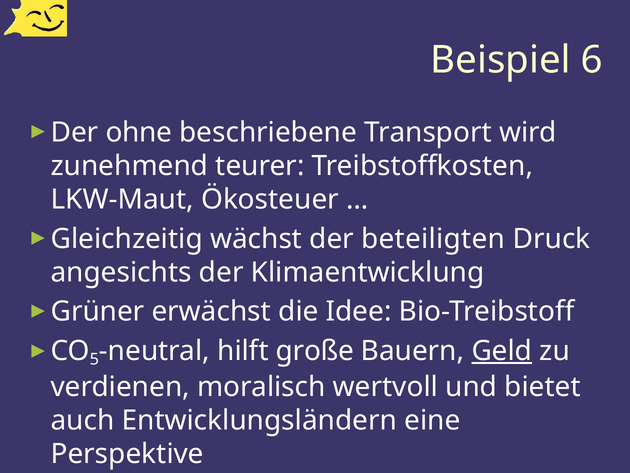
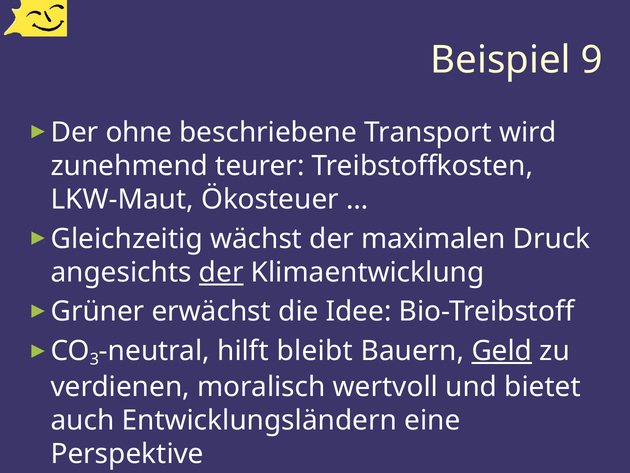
6: 6 -> 9
beteiligten: beteiligten -> maximalen
der at (221, 272) underline: none -> present
5: 5 -> 3
große: große -> bleibt
